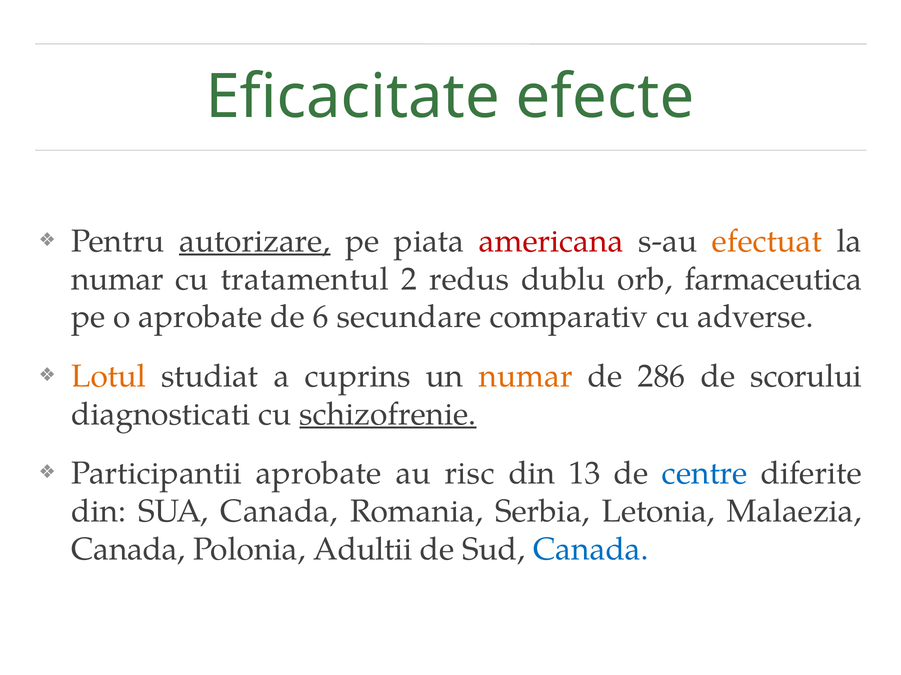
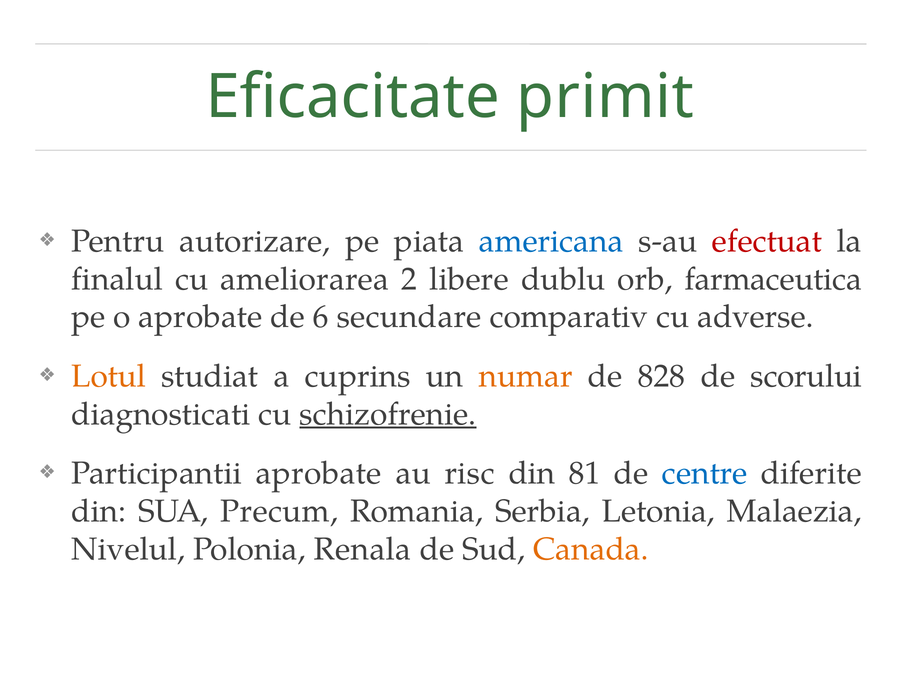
efecte: efecte -> primit
autorizare underline: present -> none
americana colour: red -> blue
efectuat colour: orange -> red
numar at (117, 279): numar -> finalul
tratamentul: tratamentul -> ameliorarea
redus: redus -> libere
286: 286 -> 828
13: 13 -> 81
SUA Canada: Canada -> Precum
Canada at (128, 550): Canada -> Nivelul
Adultii: Adultii -> Renala
Canada at (591, 550) colour: blue -> orange
